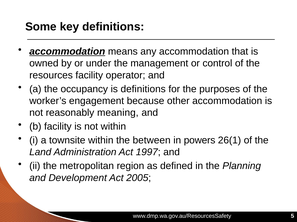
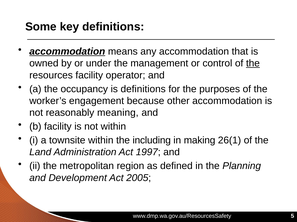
the at (253, 64) underline: none -> present
between: between -> including
powers: powers -> making
